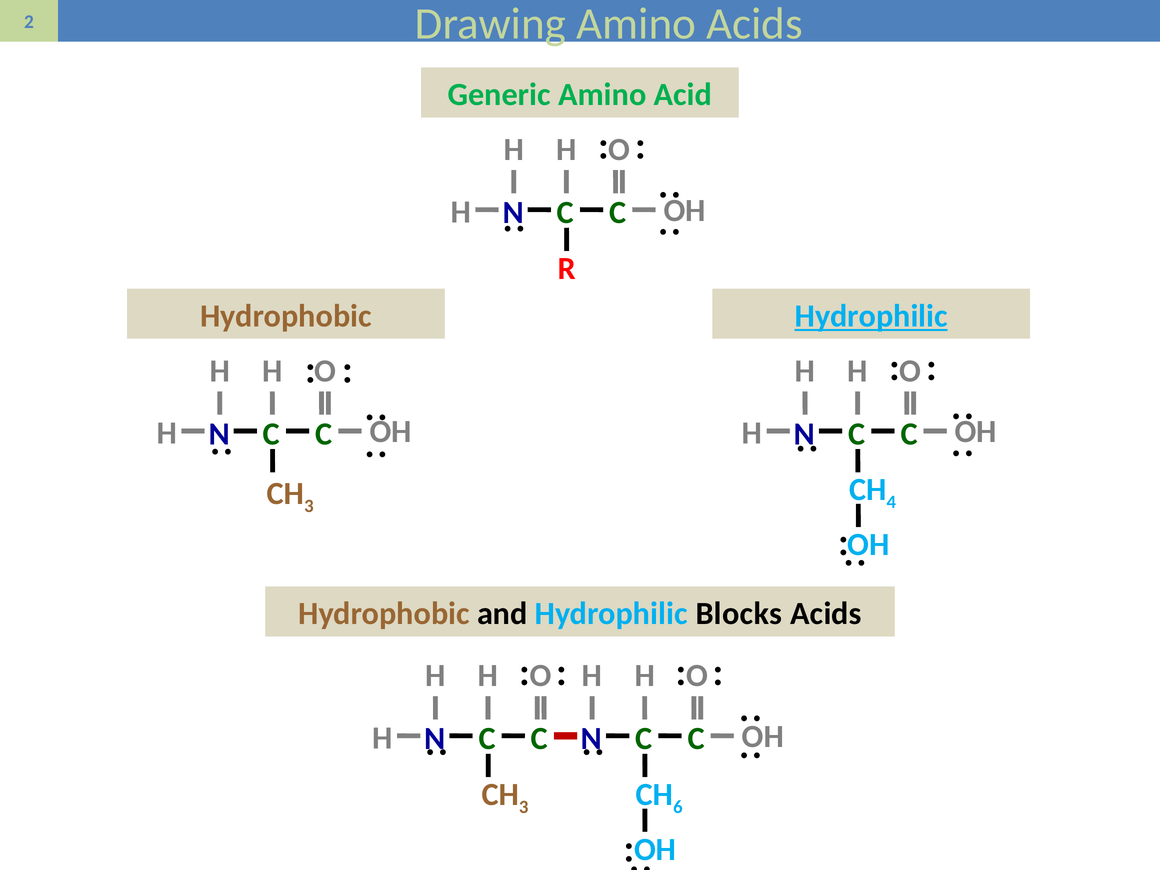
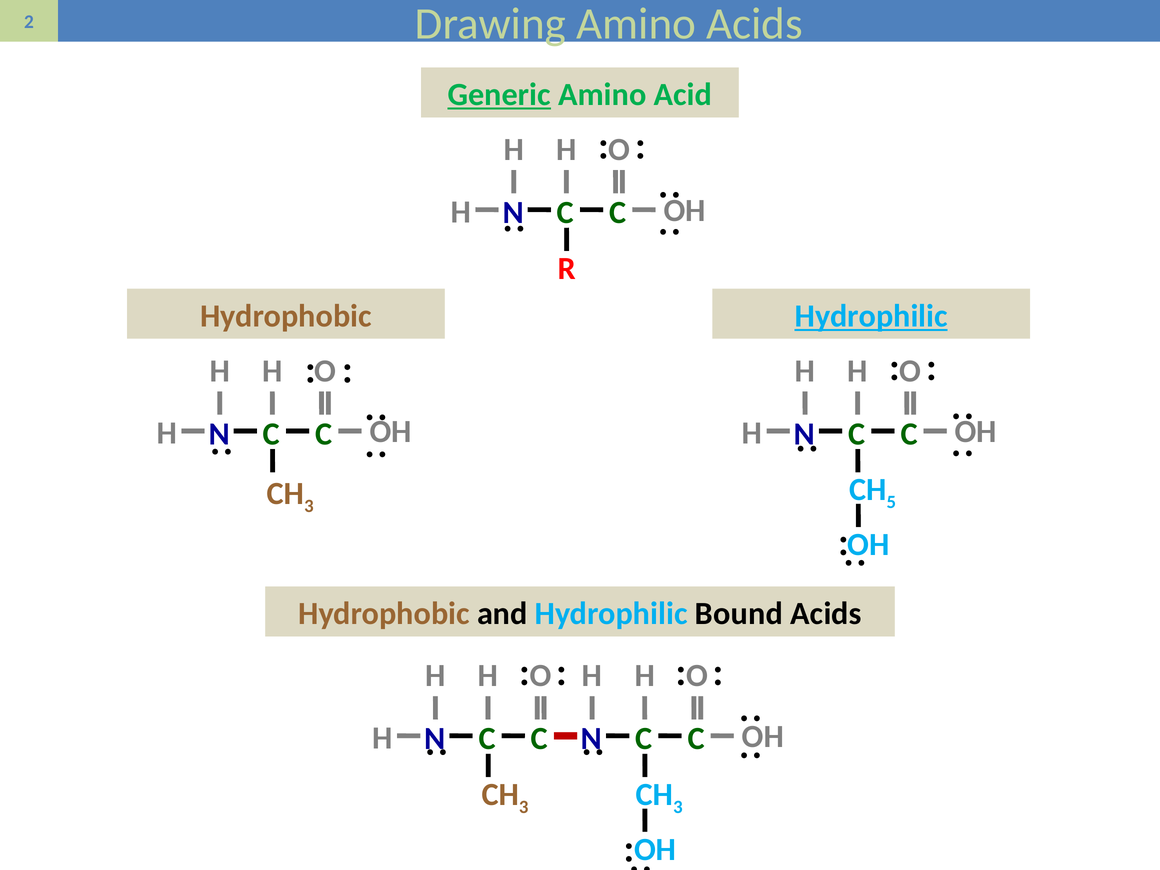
Generic underline: none -> present
4: 4 -> 5
Blocks: Blocks -> Bound
6 at (678, 807): 6 -> 3
